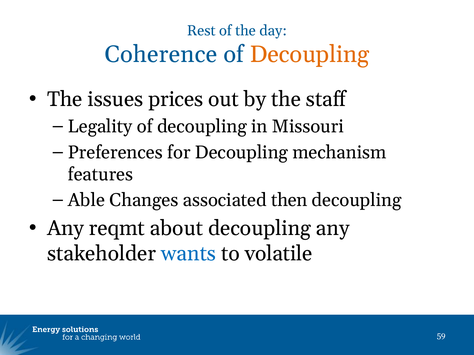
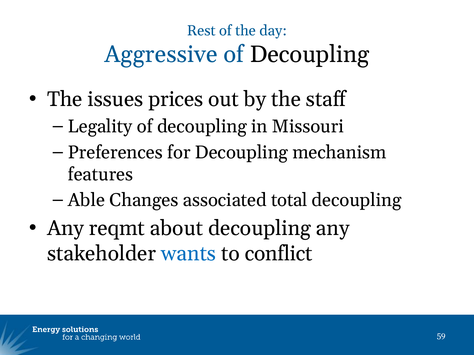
Coherence: Coherence -> Aggressive
Decoupling at (309, 54) colour: orange -> black
then: then -> total
volatile: volatile -> conflict
